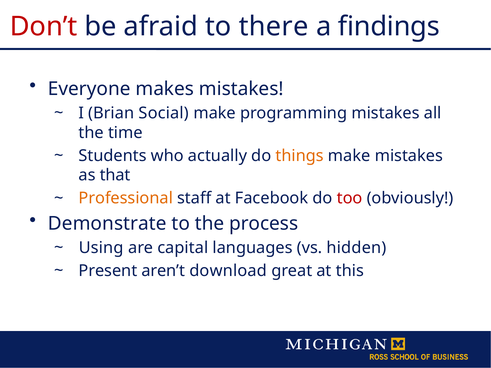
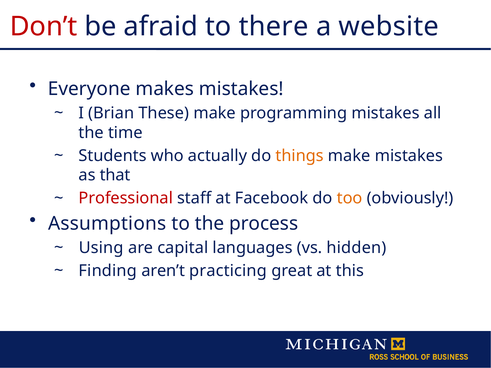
findings: findings -> website
Social: Social -> These
Professional colour: orange -> red
too colour: red -> orange
Demonstrate: Demonstrate -> Assumptions
Present: Present -> Finding
download: download -> practicing
